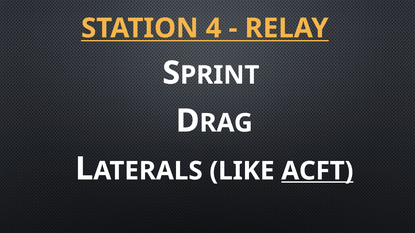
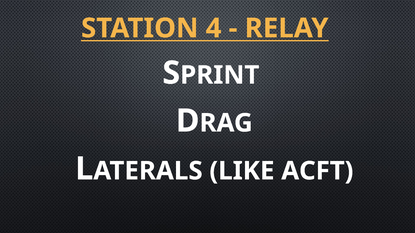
ACFT underline: present -> none
